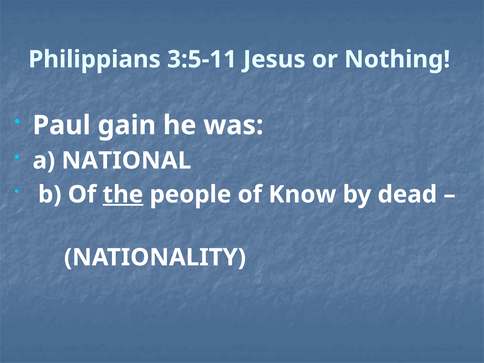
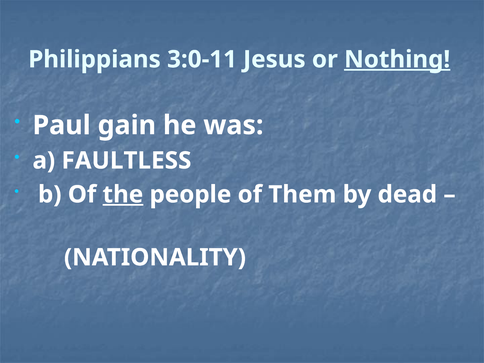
3:5-11: 3:5-11 -> 3:0-11
Nothing underline: none -> present
NATIONAL: NATIONAL -> FAULTLESS
Know: Know -> Them
